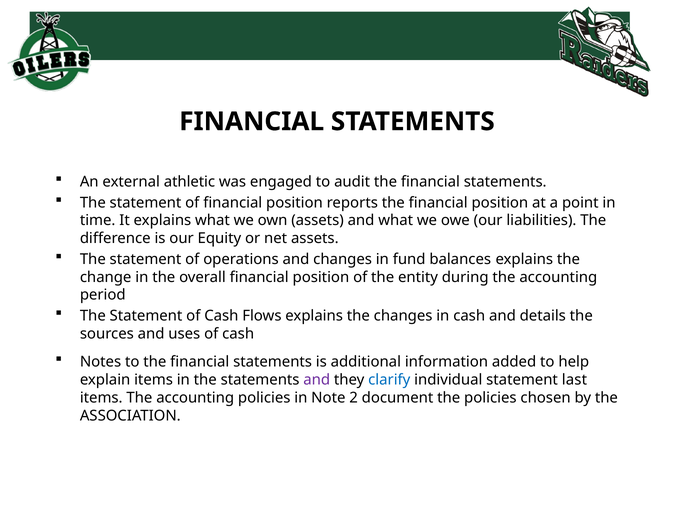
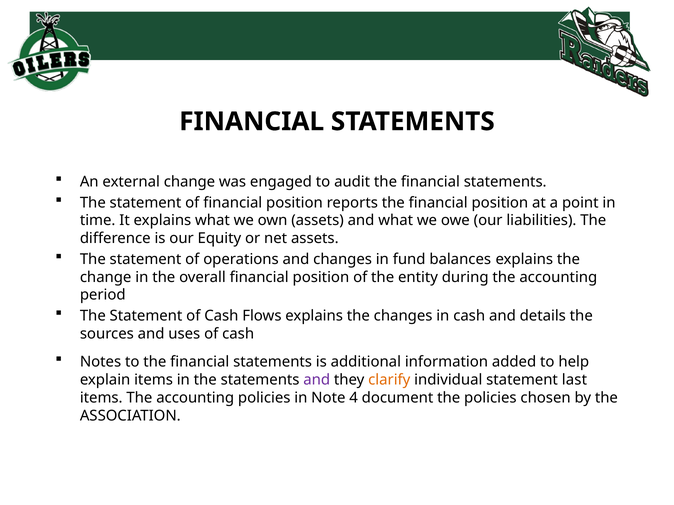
external athletic: athletic -> change
clarify colour: blue -> orange
2: 2 -> 4
